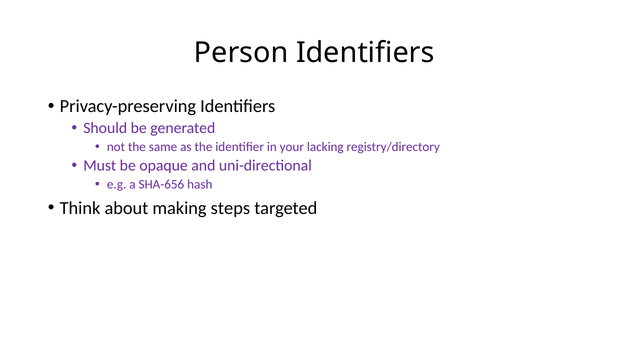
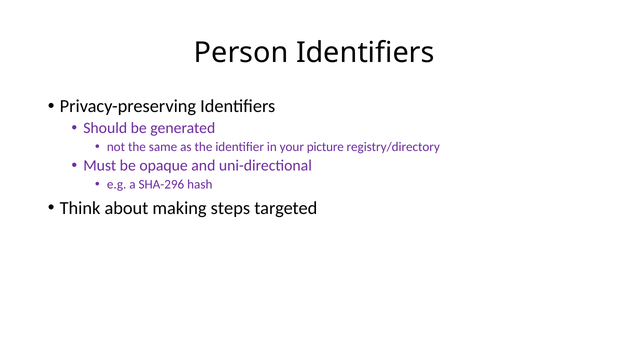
lacking: lacking -> picture
SHA-656: SHA-656 -> SHA-296
